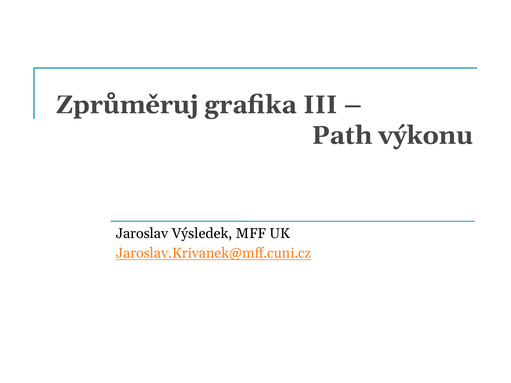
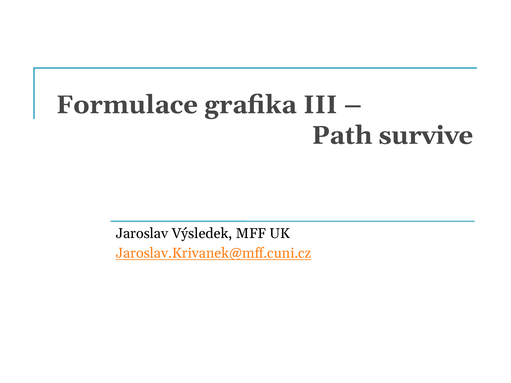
Zprůměruj: Zprůměruj -> Formulace
výkonu: výkonu -> survive
